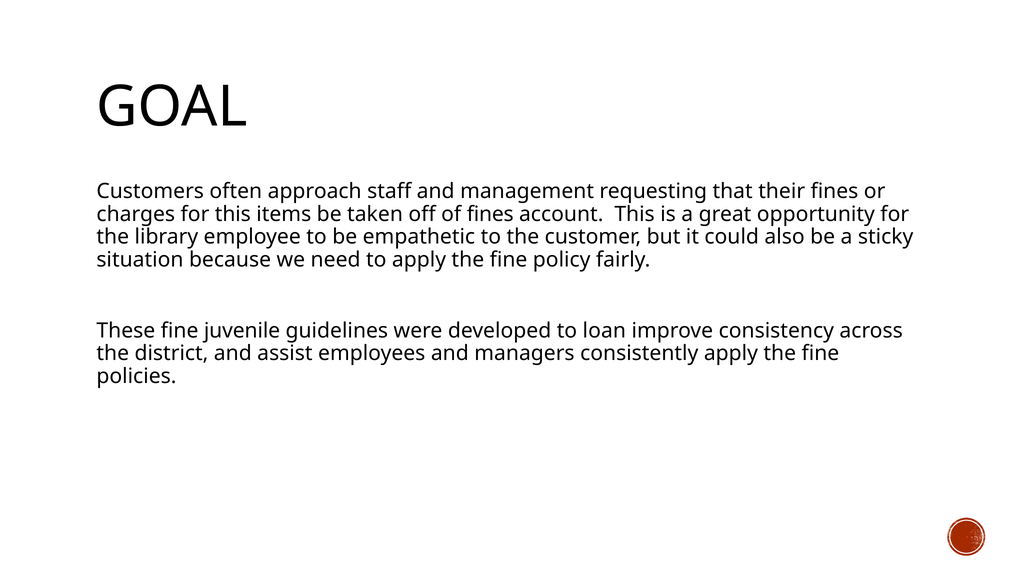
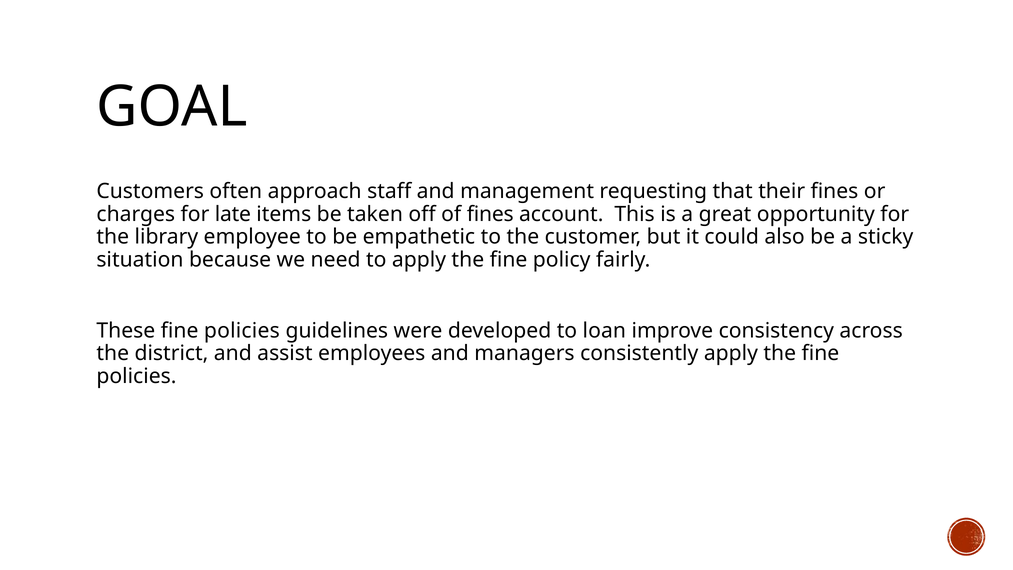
for this: this -> late
These fine juvenile: juvenile -> policies
